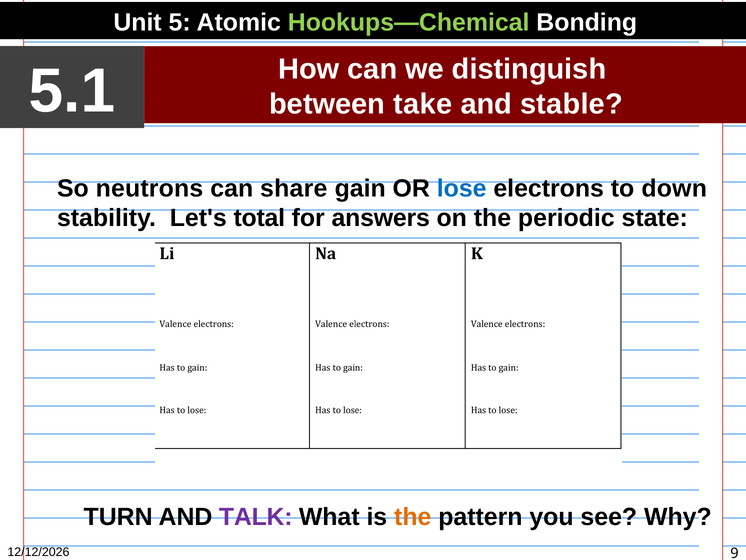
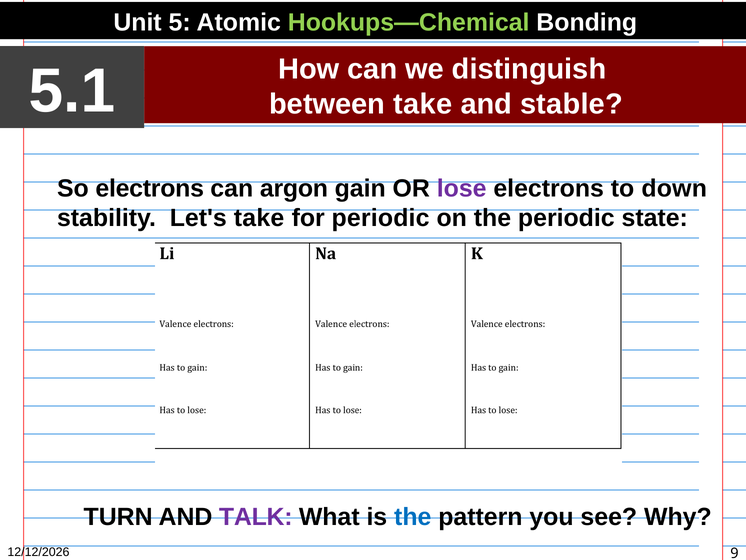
So neutrons: neutrons -> electrons
share: share -> argon
lose colour: blue -> purple
Let's total: total -> take
for answers: answers -> periodic
the at (413, 516) colour: orange -> blue
